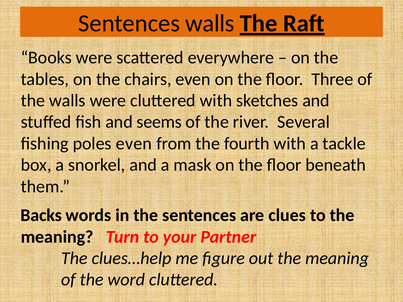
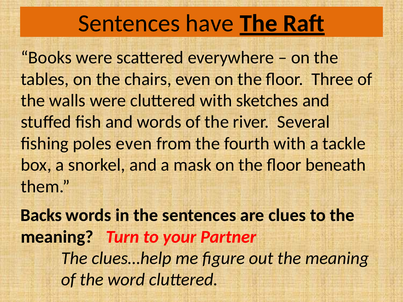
Sentences walls: walls -> have
and seems: seems -> words
